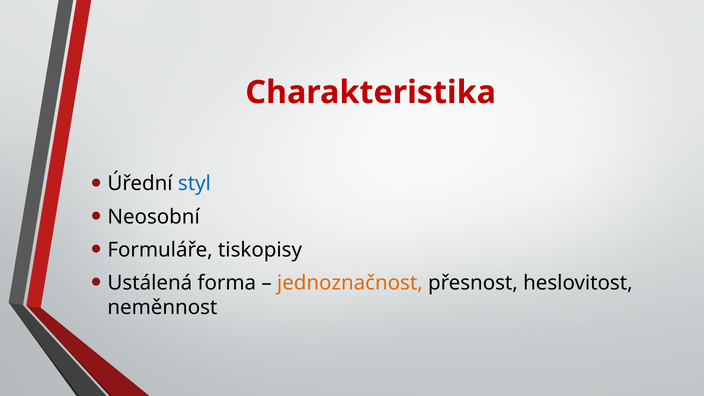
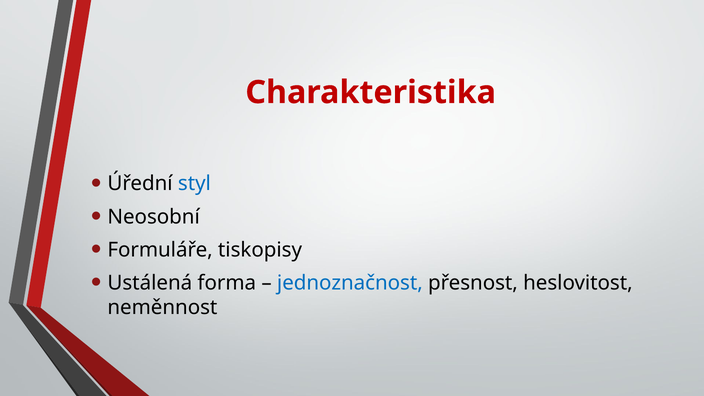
jednoznačnost colour: orange -> blue
